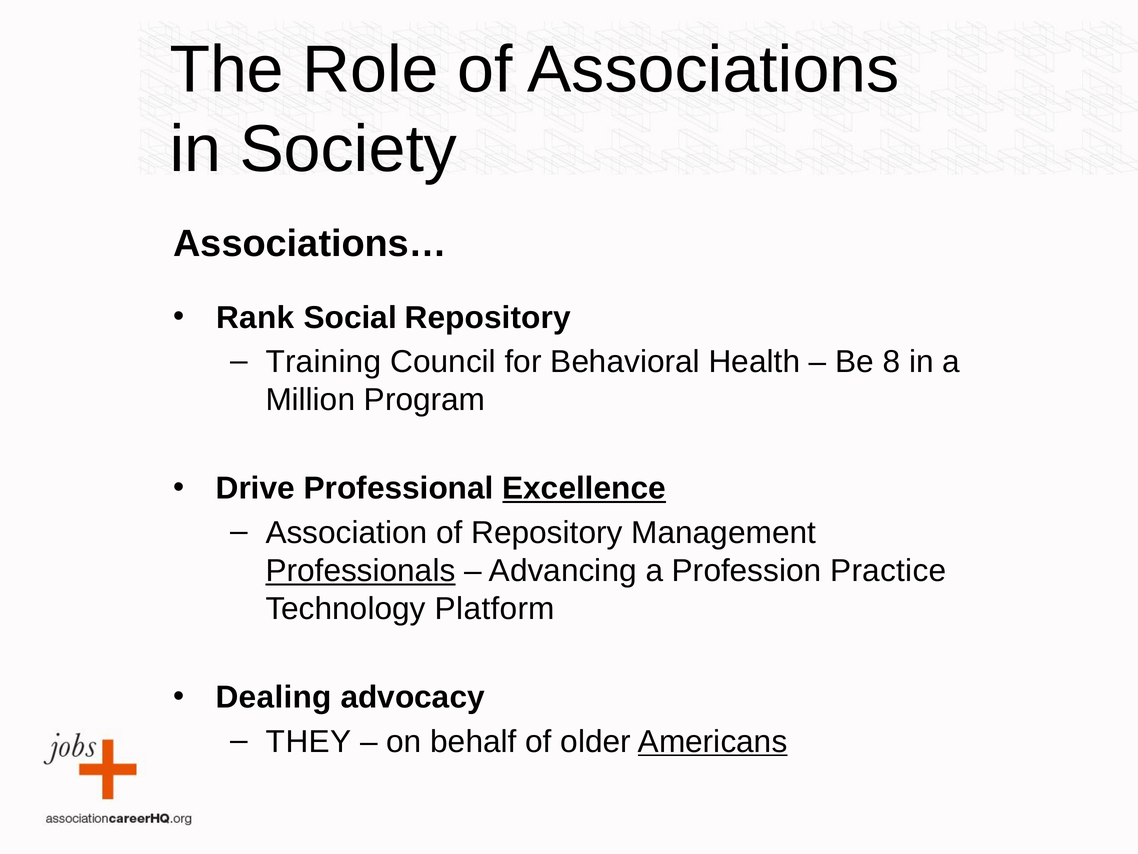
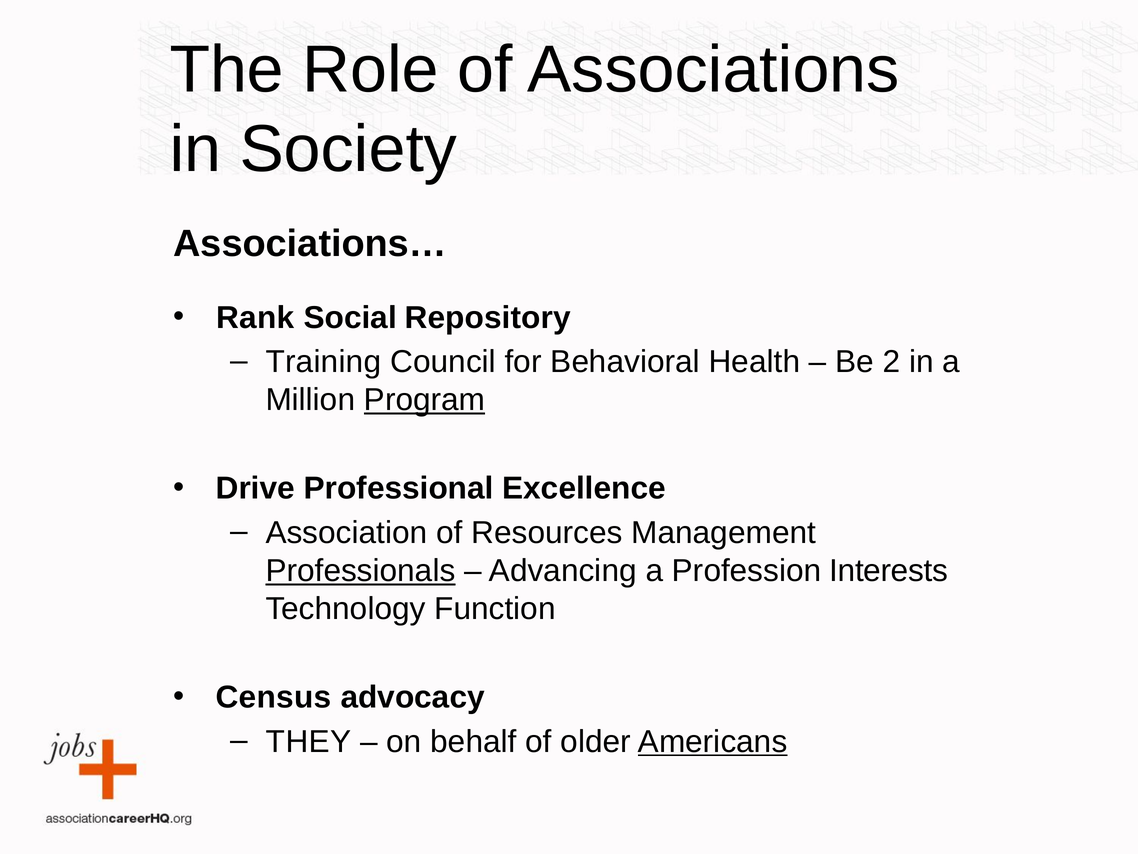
8: 8 -> 2
Program underline: none -> present
Excellence underline: present -> none
of Repository: Repository -> Resources
Practice: Practice -> Interests
Platform: Platform -> Function
Dealing: Dealing -> Census
